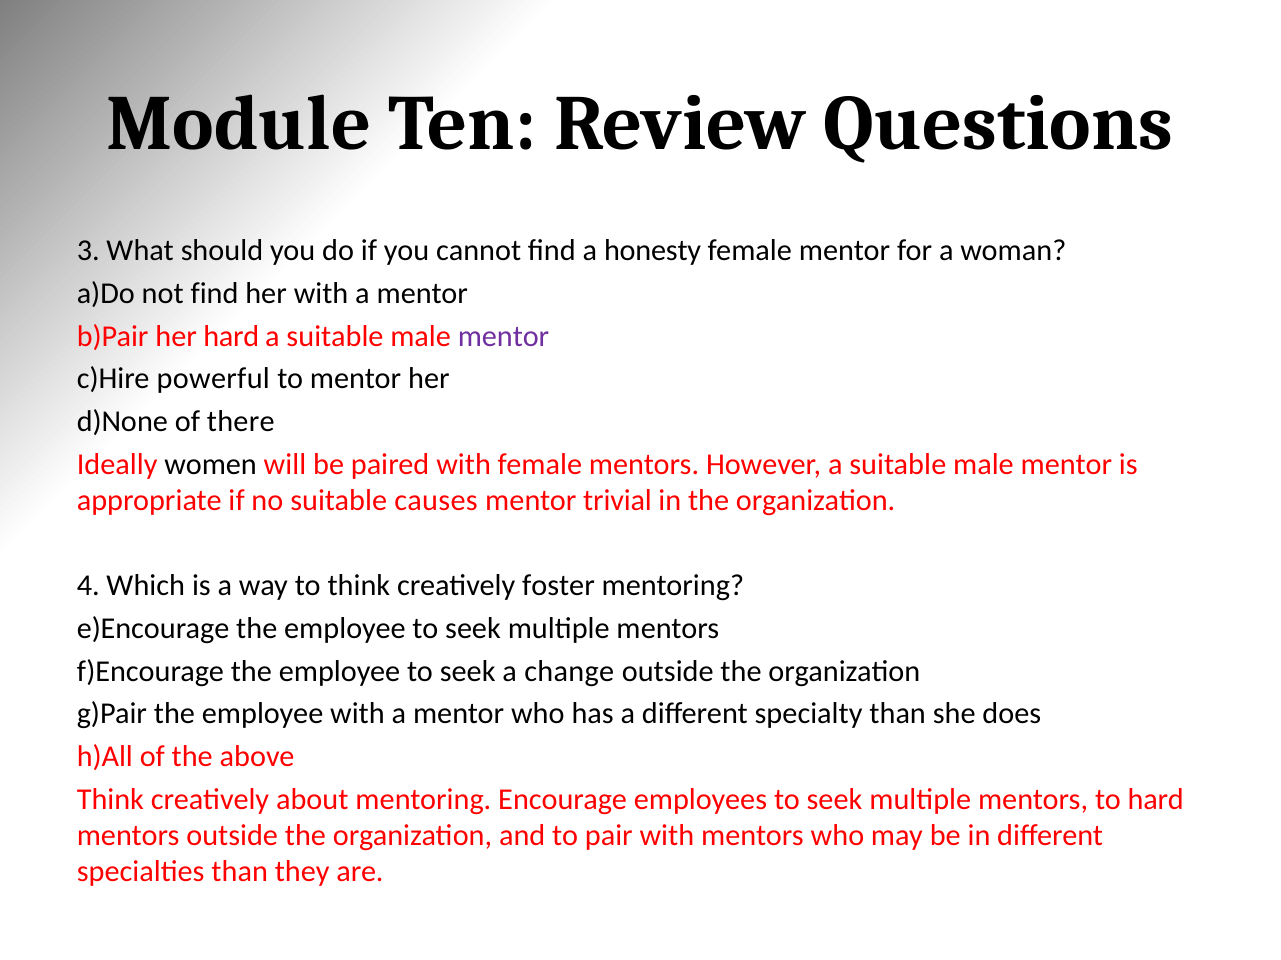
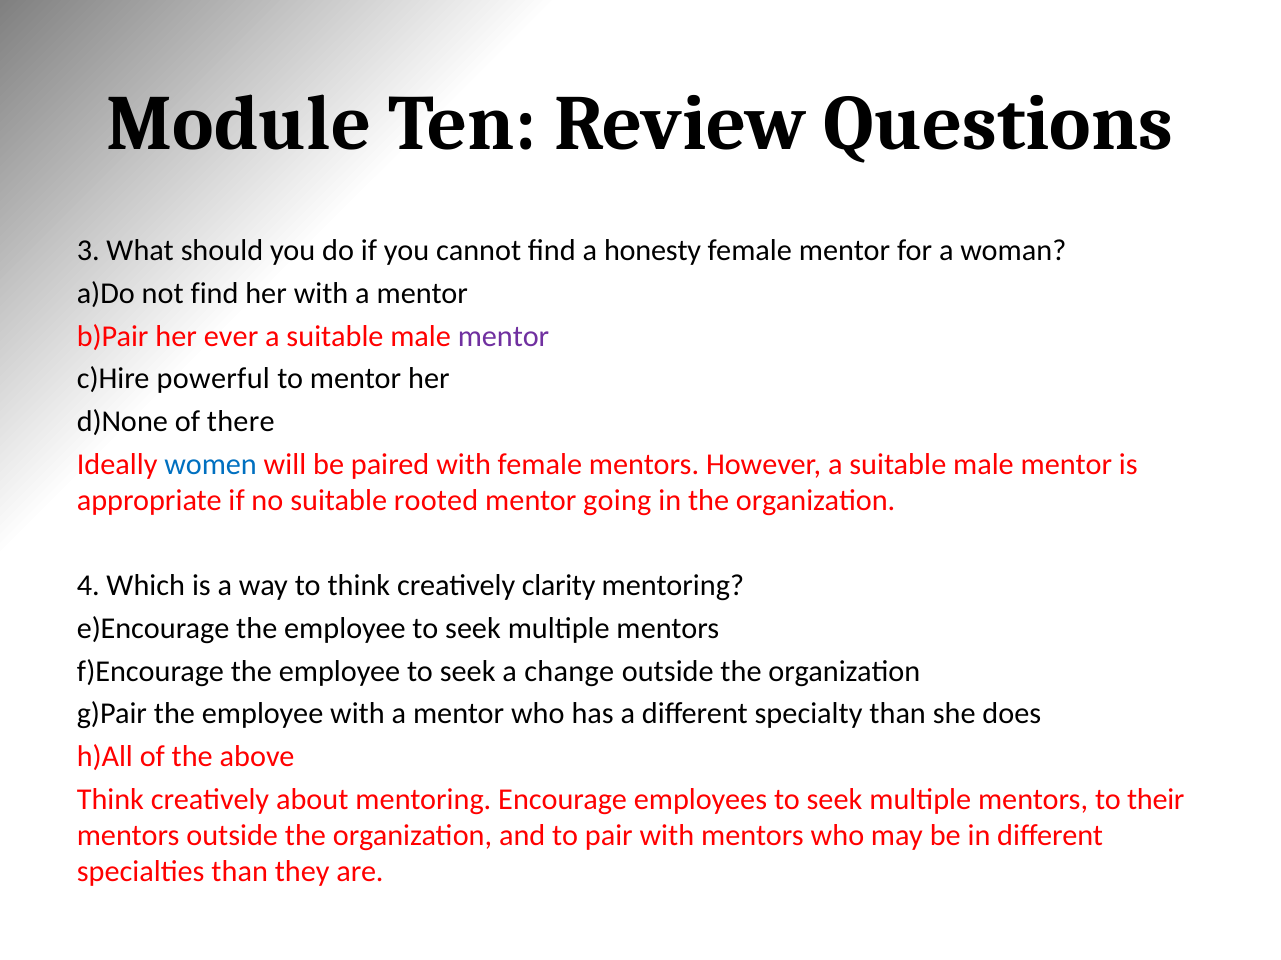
her hard: hard -> ever
women colour: black -> blue
causes: causes -> rooted
trivial: trivial -> going
foster: foster -> clarity
to hard: hard -> their
